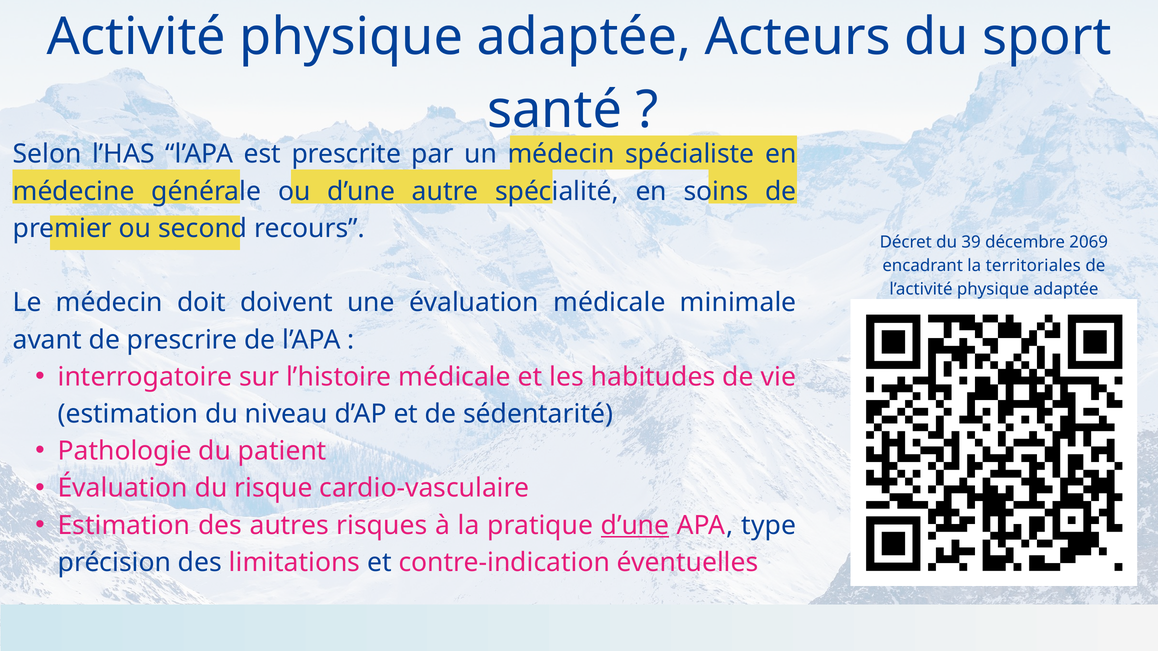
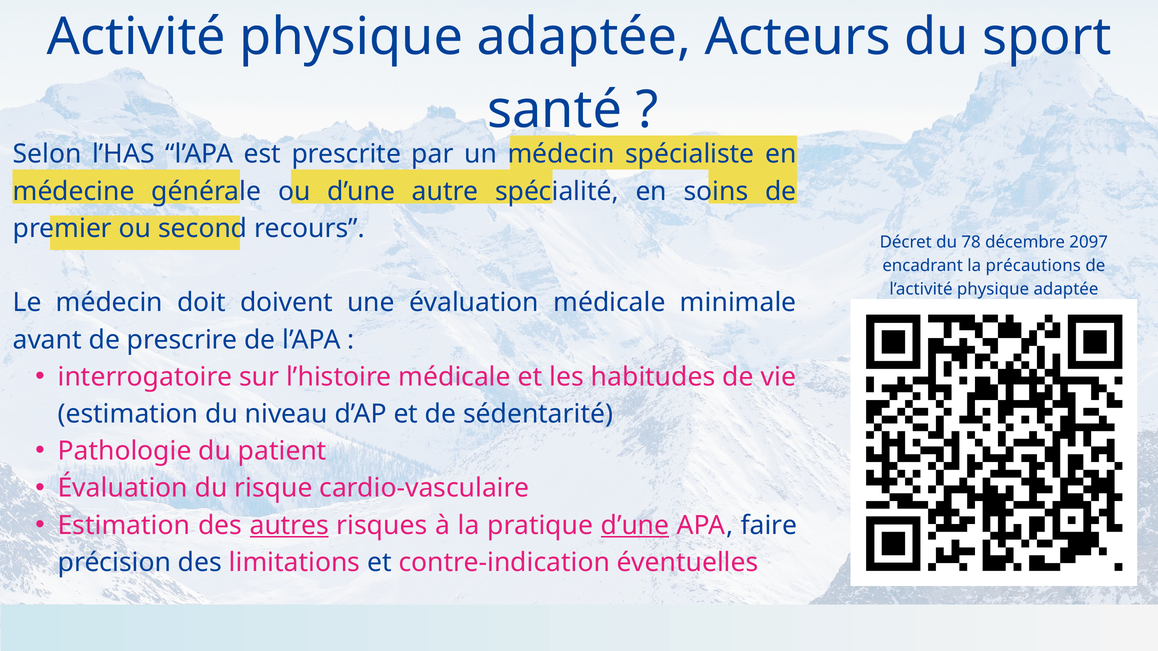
39: 39 -> 78
2069: 2069 -> 2097
territoriales: territoriales -> précautions
autres underline: none -> present
type: type -> faire
